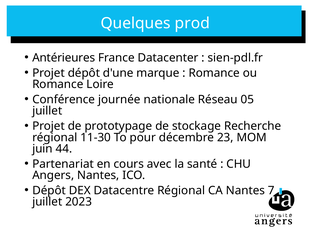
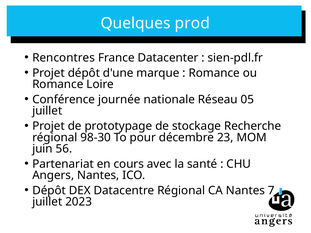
Antérieures: Antérieures -> Rencontres
11-30: 11-30 -> 98-30
44: 44 -> 56
